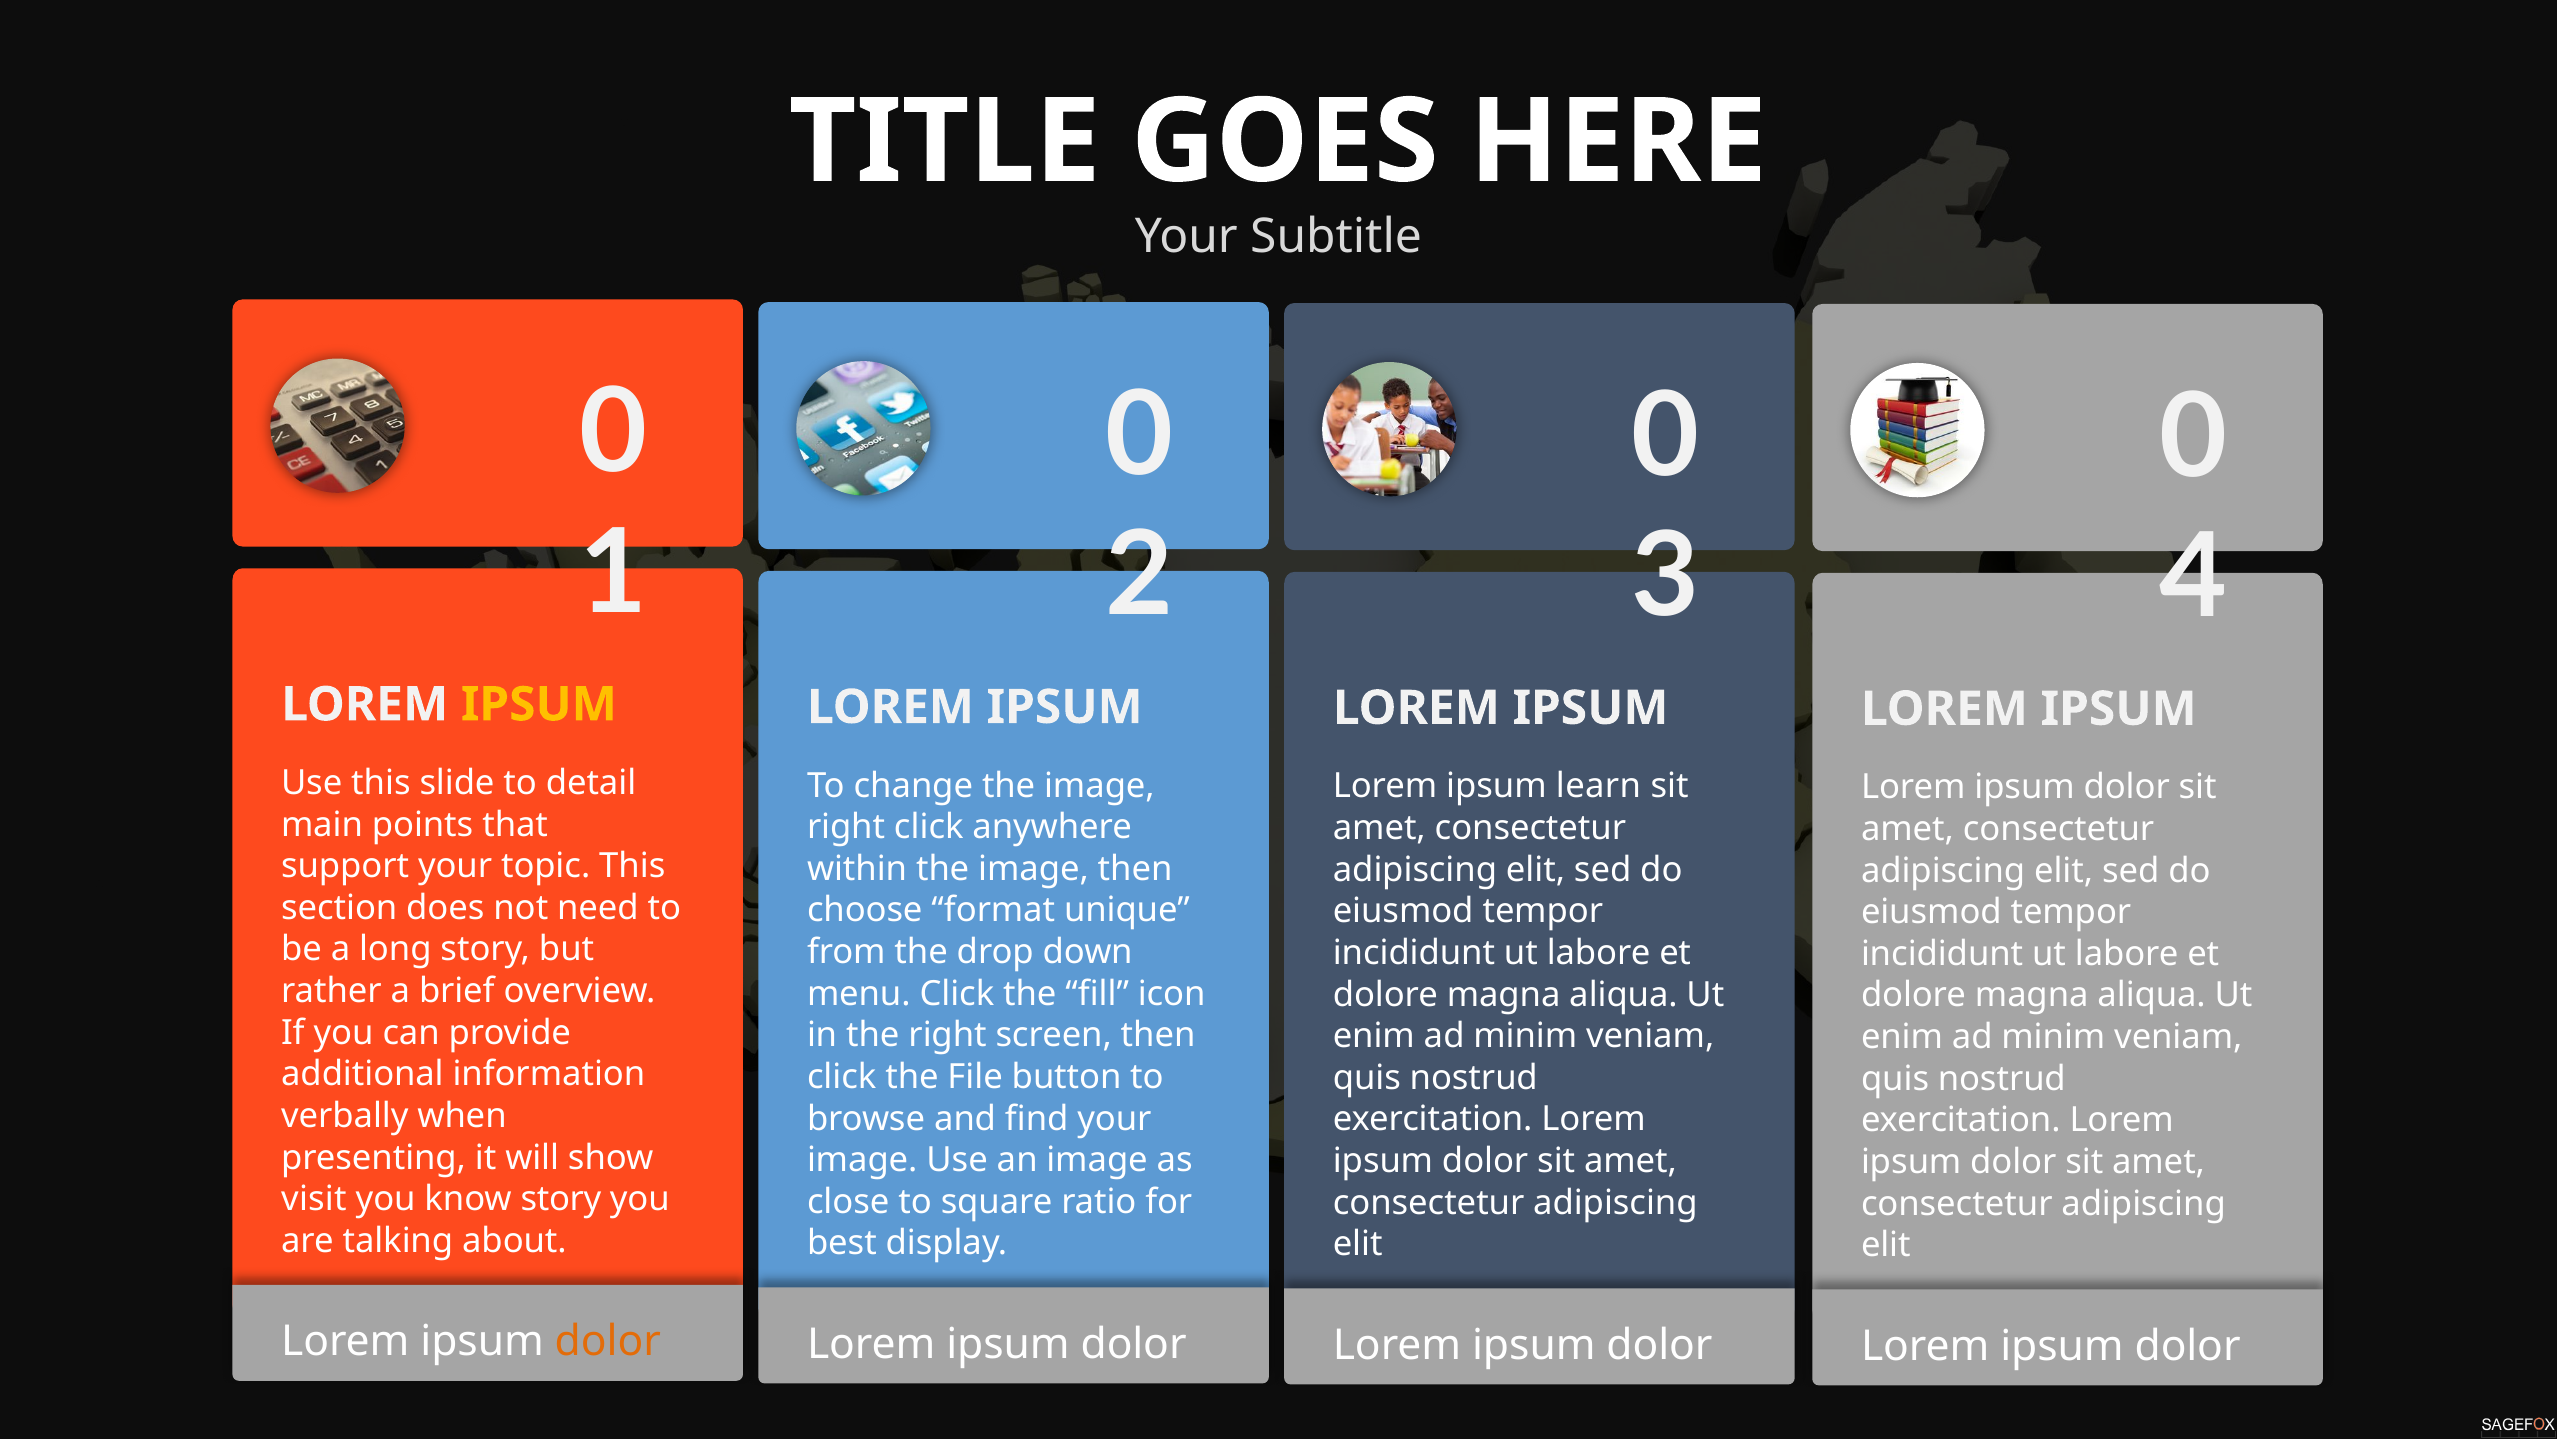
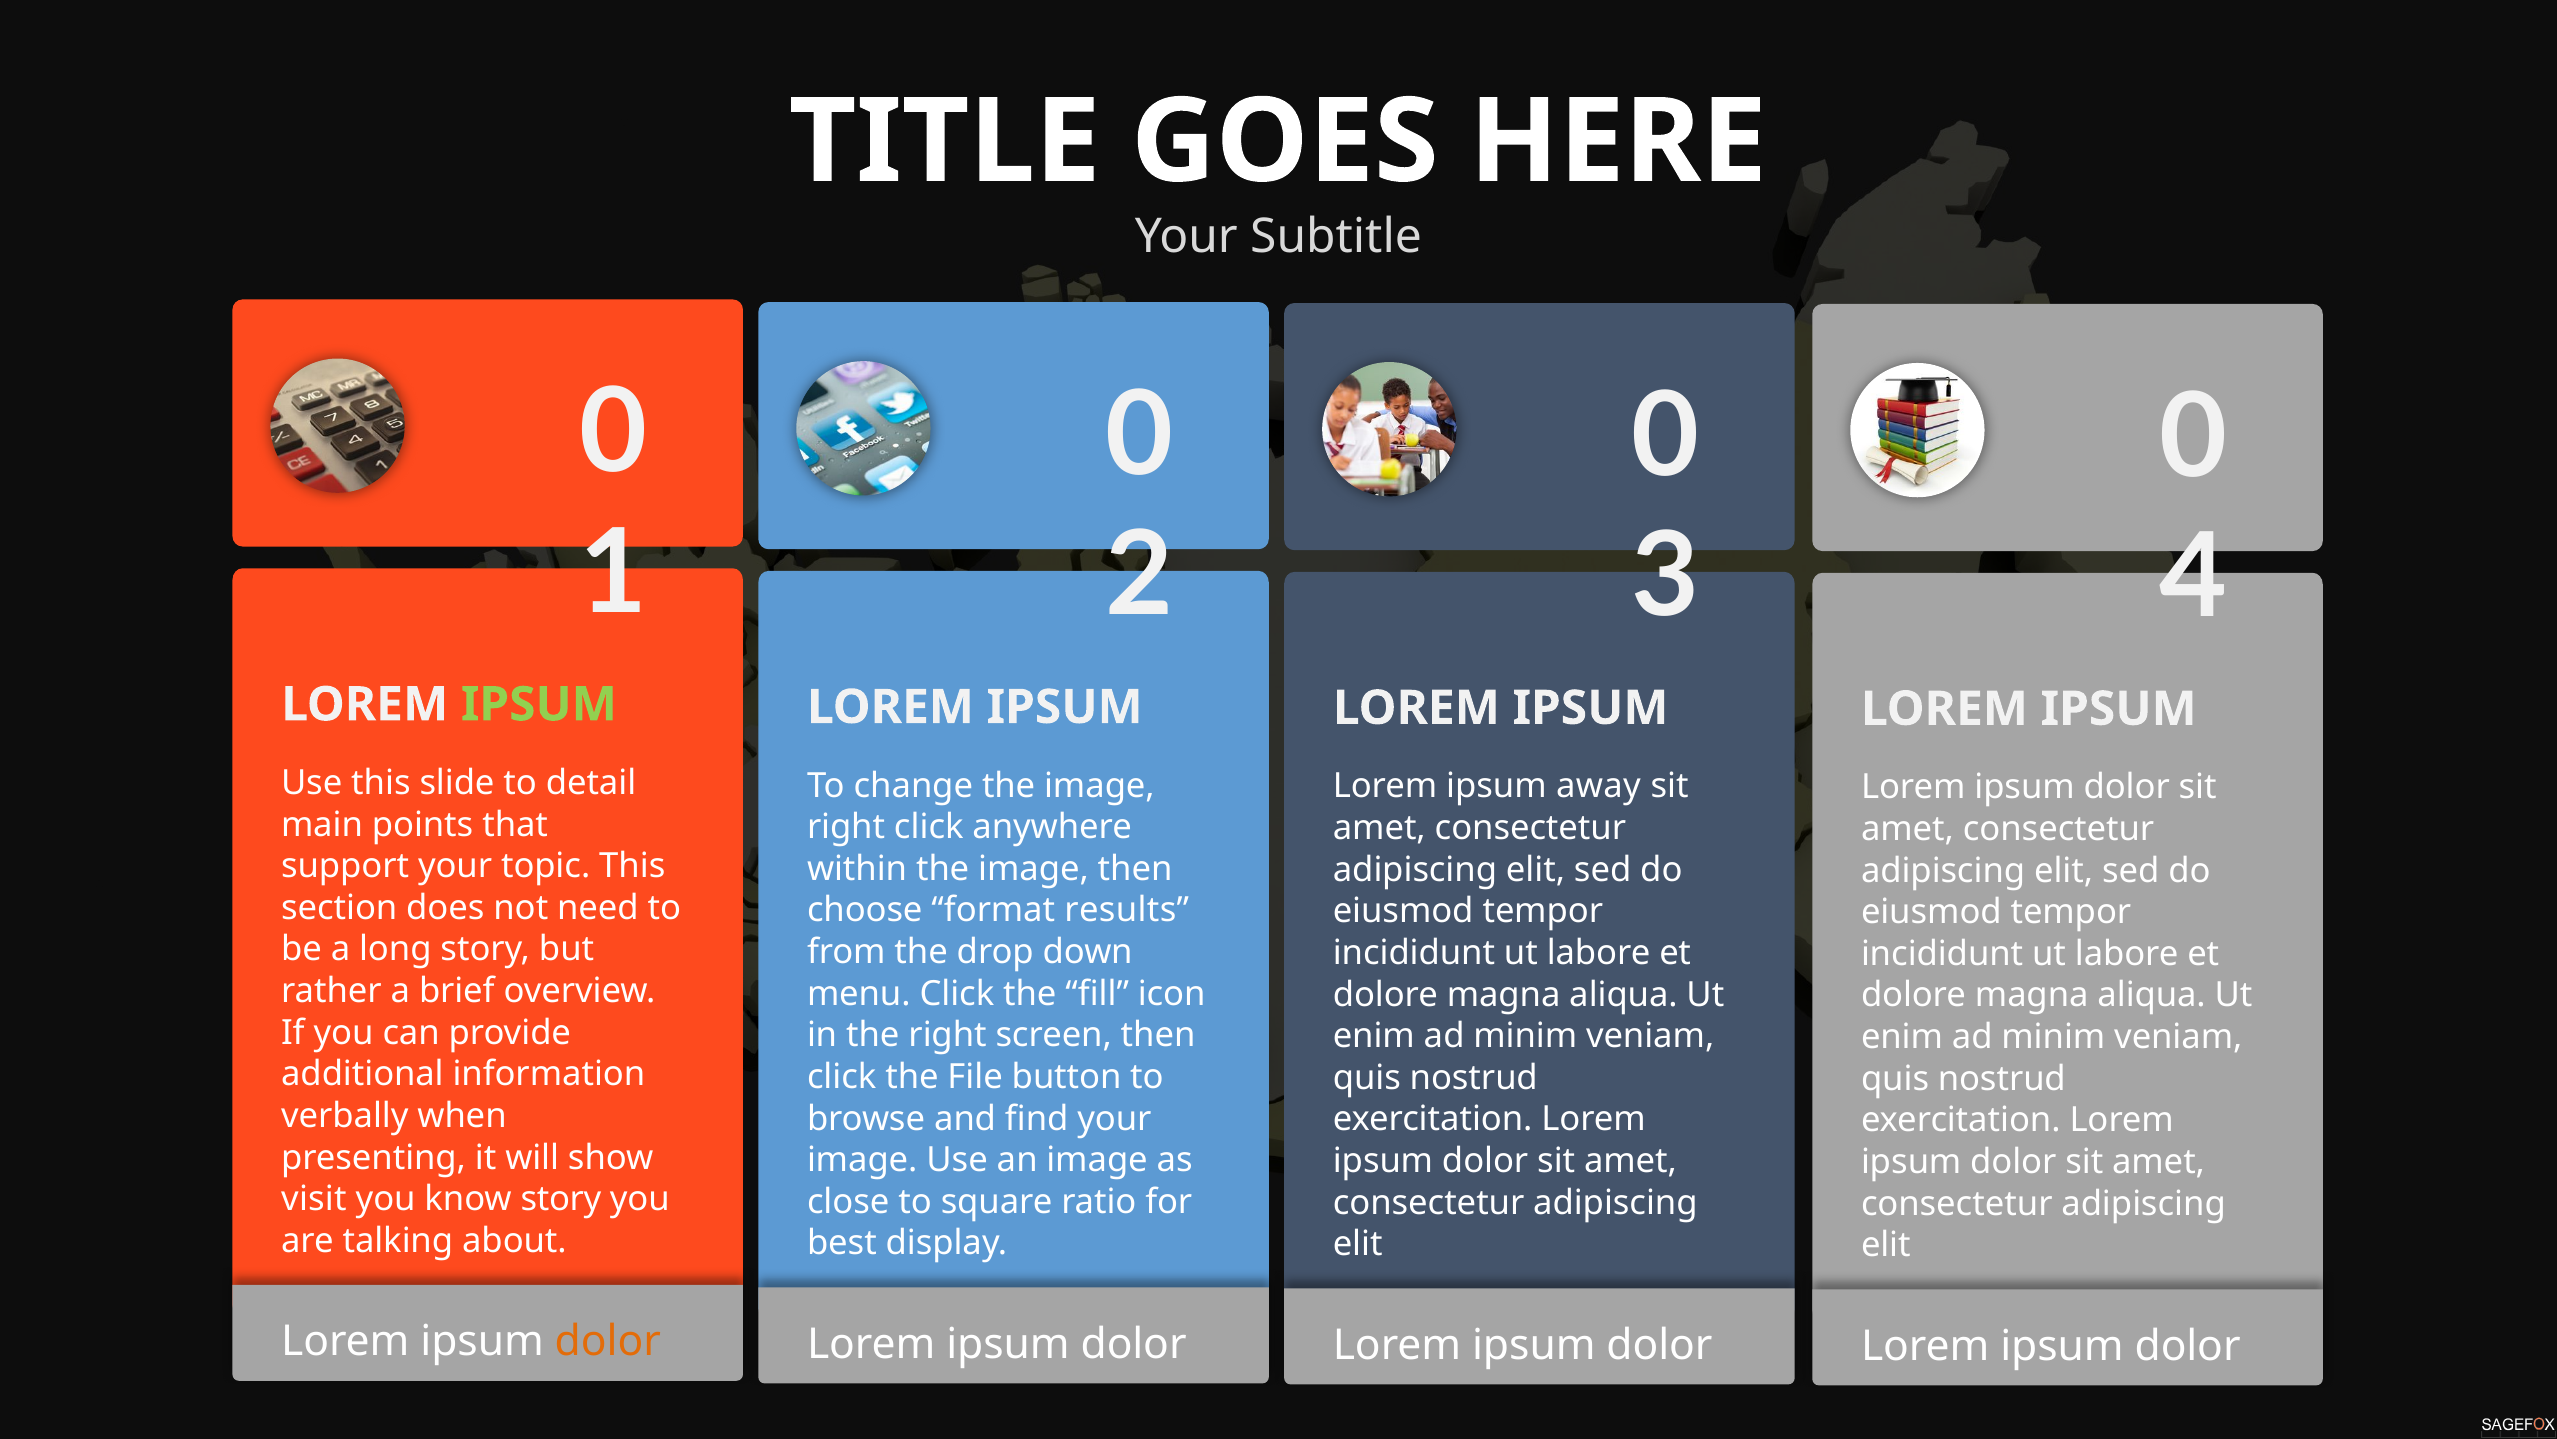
IPSUM at (539, 704) colour: yellow -> light green
learn: learn -> away
unique: unique -> results
